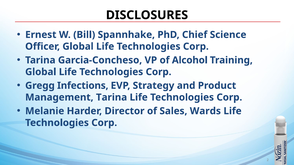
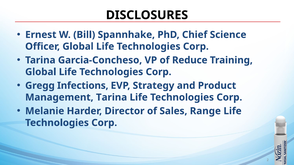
Alcohol: Alcohol -> Reduce
Wards: Wards -> Range
